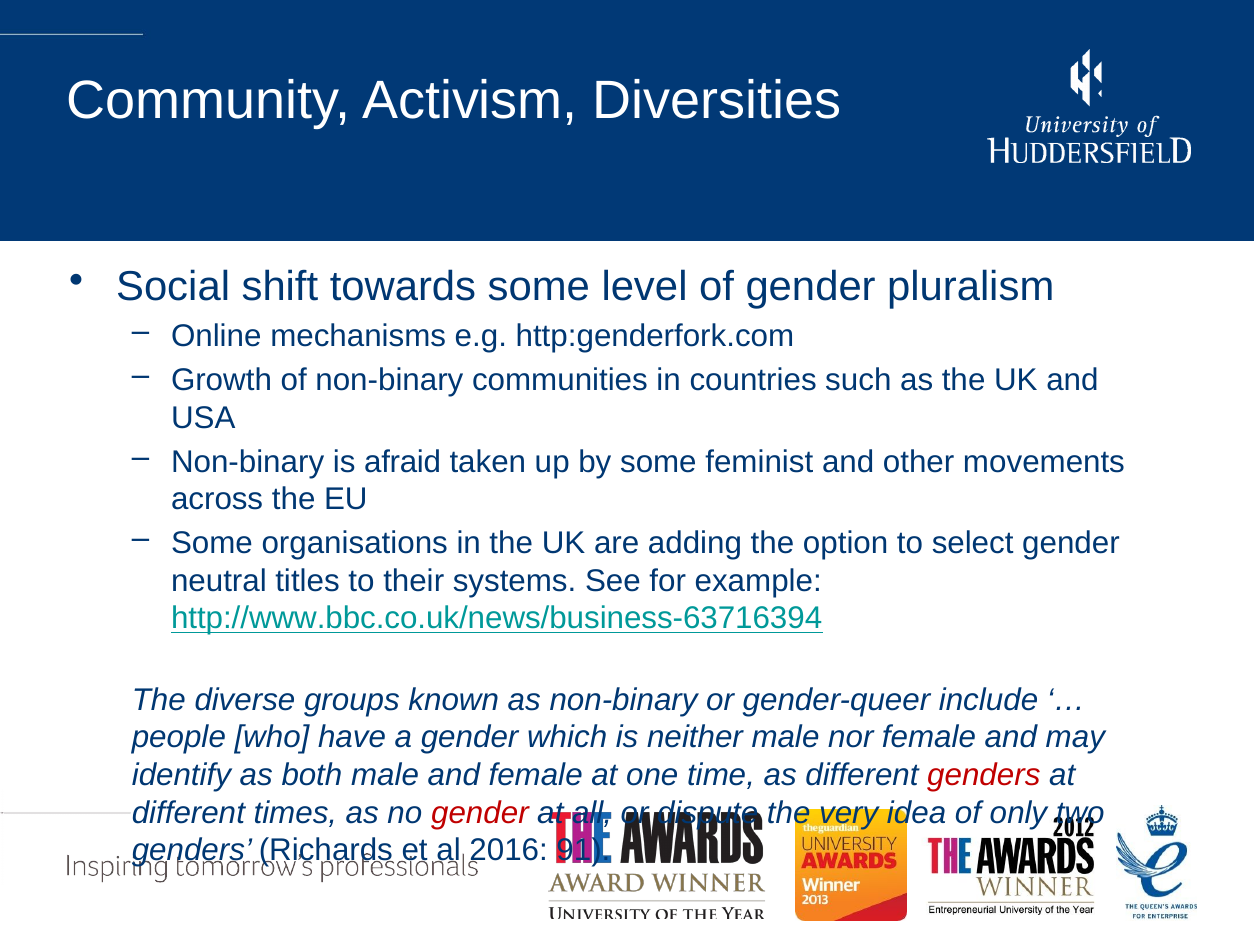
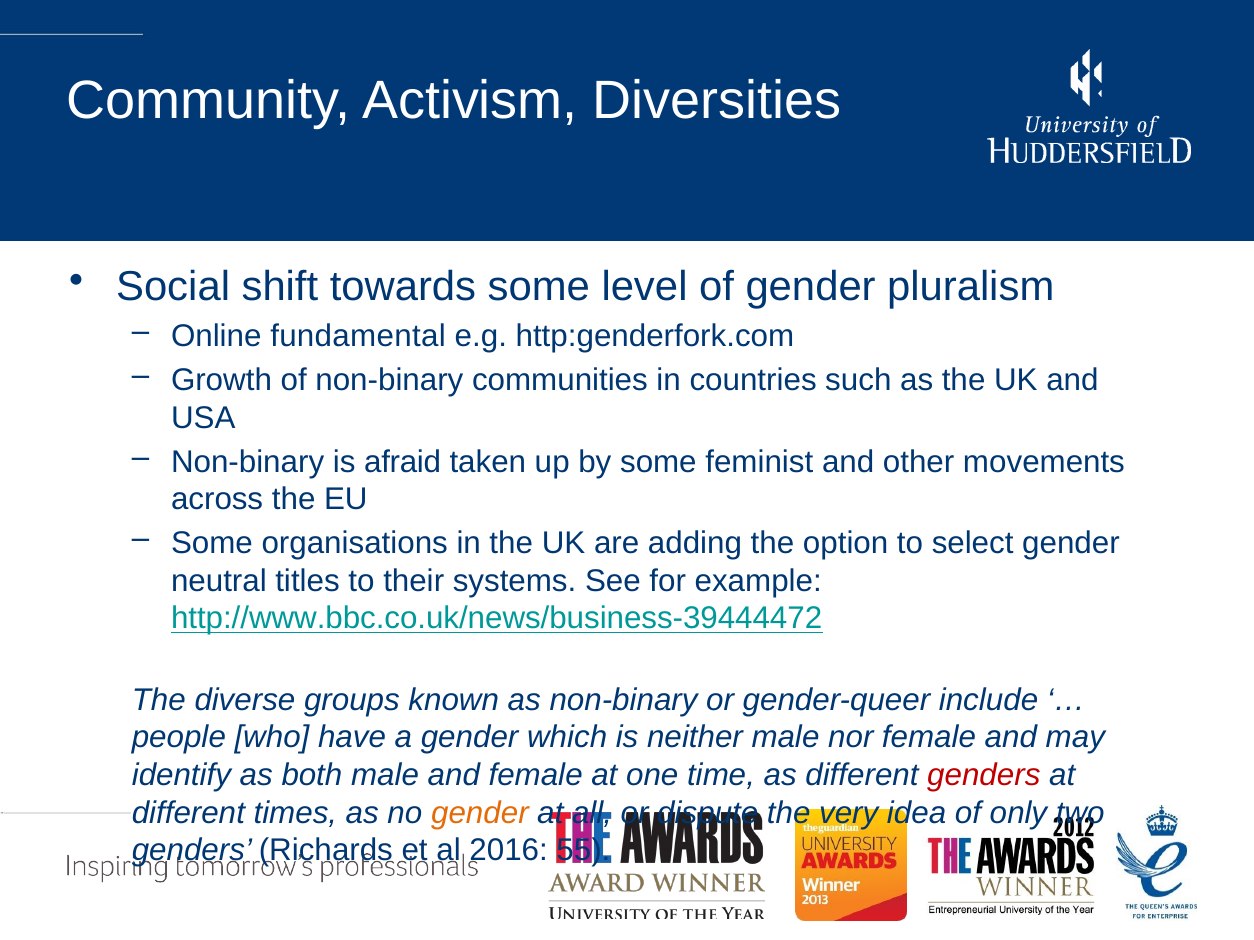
mechanisms: mechanisms -> fundamental
http://www.bbc.co.uk/news/business-63716394: http://www.bbc.co.uk/news/business-63716394 -> http://www.bbc.co.uk/news/business-39444472
gender at (480, 813) colour: red -> orange
91: 91 -> 55
